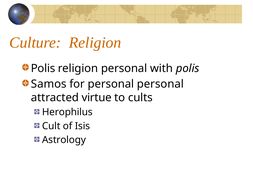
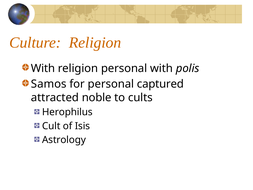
Polis at (43, 68): Polis -> With
personal personal: personal -> captured
virtue: virtue -> noble
